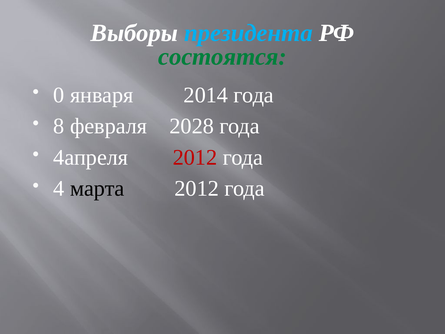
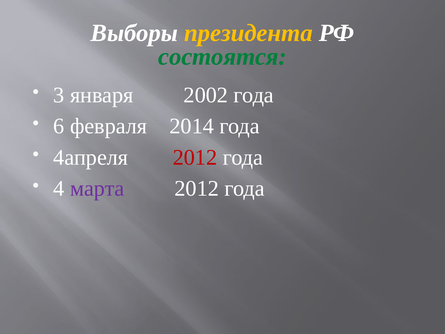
президента colour: light blue -> yellow
0: 0 -> 3
2014: 2014 -> 2002
8: 8 -> 6
2028: 2028 -> 2014
марта colour: black -> purple
